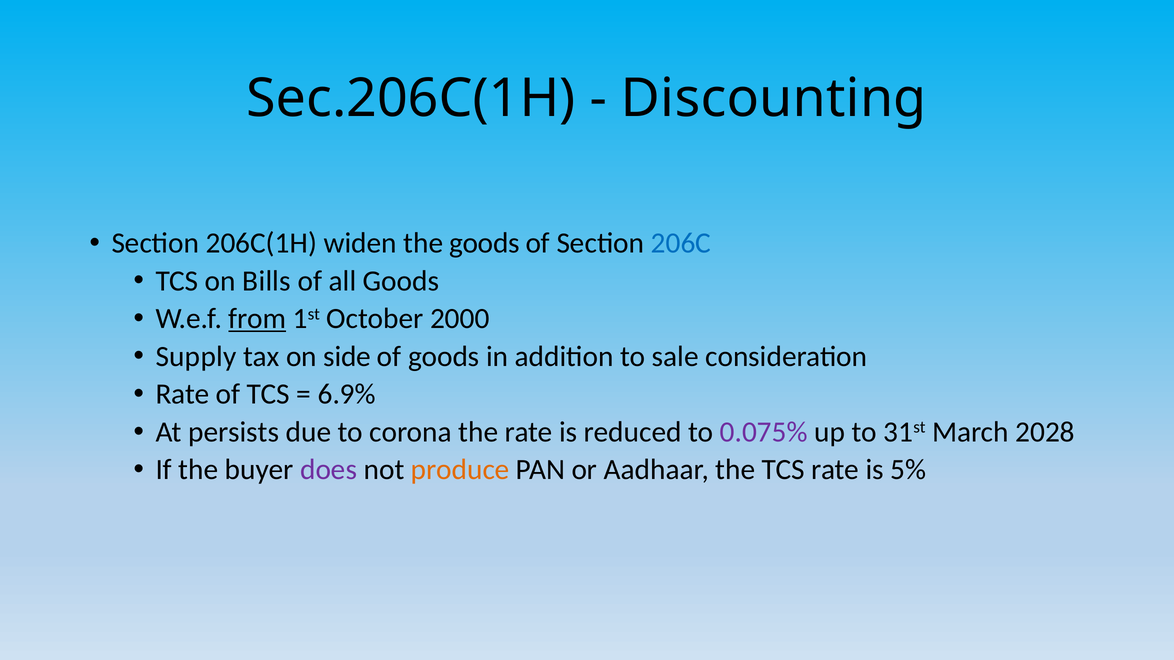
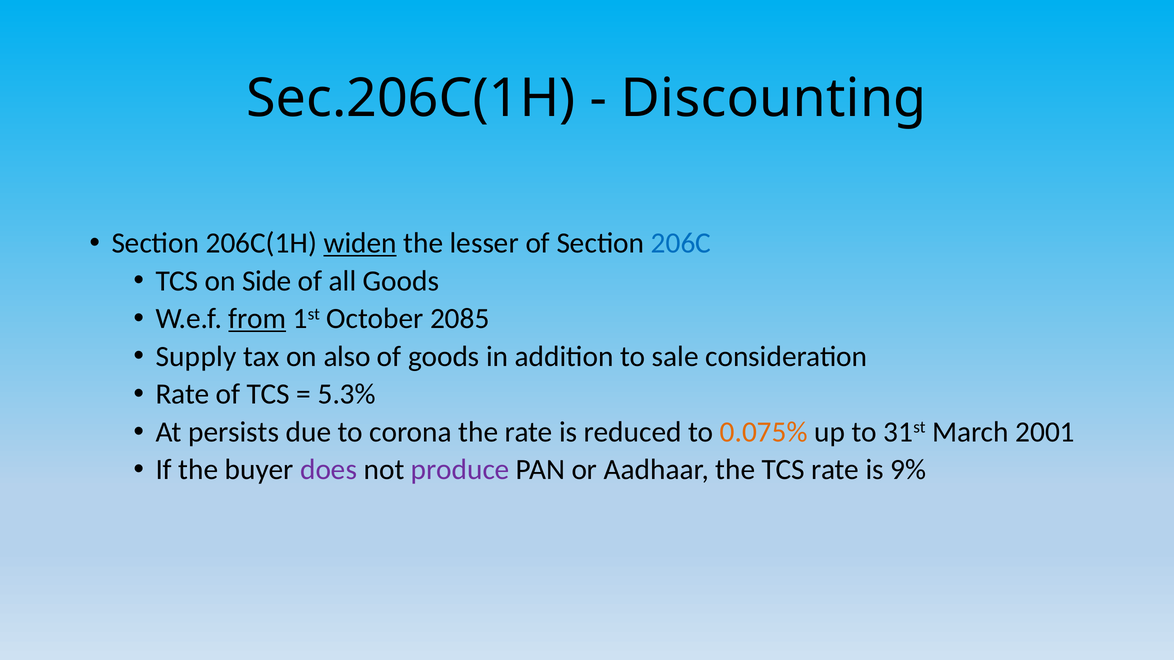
widen underline: none -> present
the goods: goods -> lesser
Bills: Bills -> Side
2000: 2000 -> 2085
side: side -> also
6.9%: 6.9% -> 5.3%
0.075% colour: purple -> orange
2028: 2028 -> 2001
produce colour: orange -> purple
5%: 5% -> 9%
